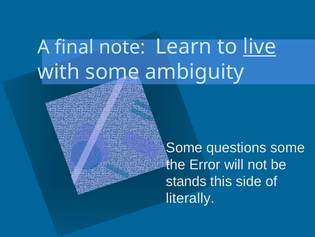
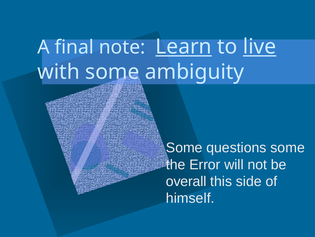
Learn underline: none -> present
stands: stands -> overall
literally: literally -> himself
